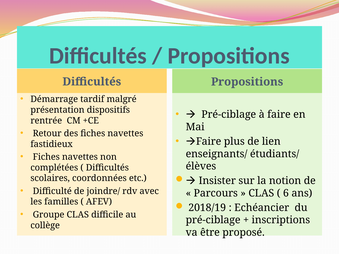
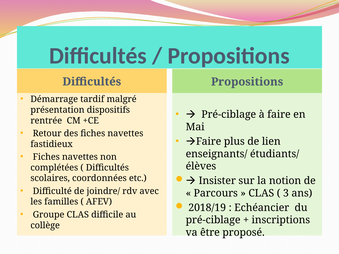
6: 6 -> 3
